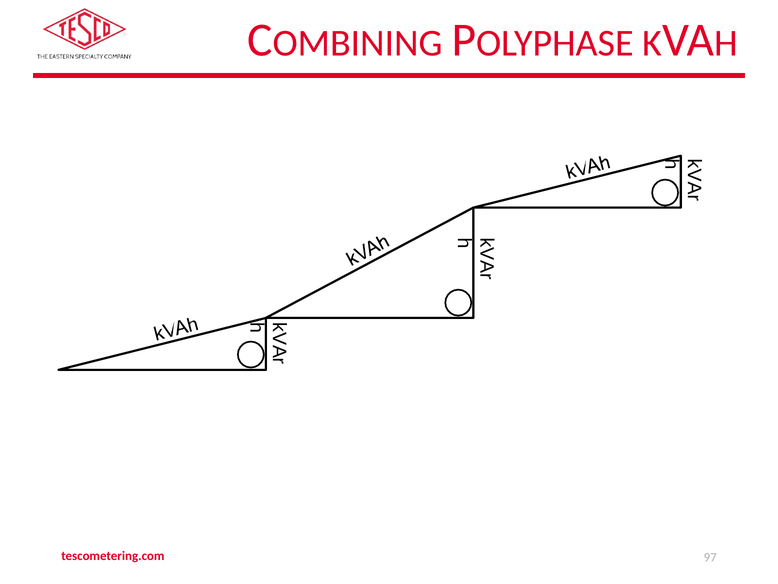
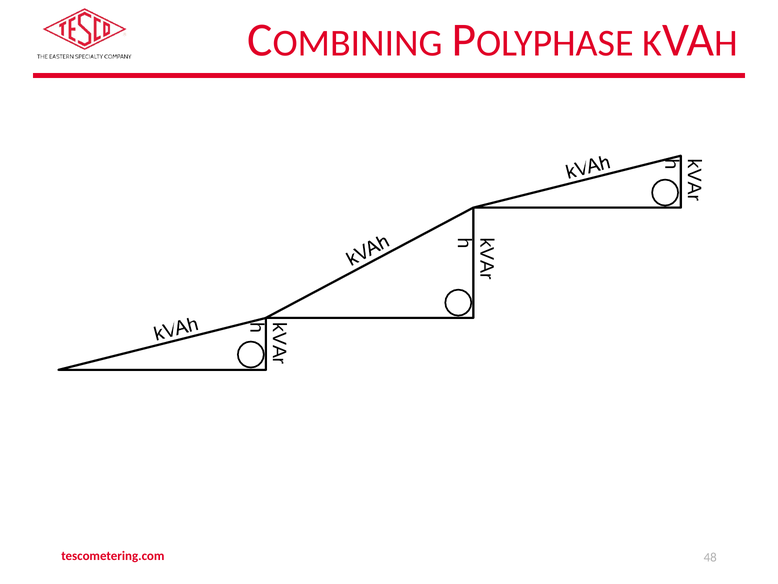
97: 97 -> 48
